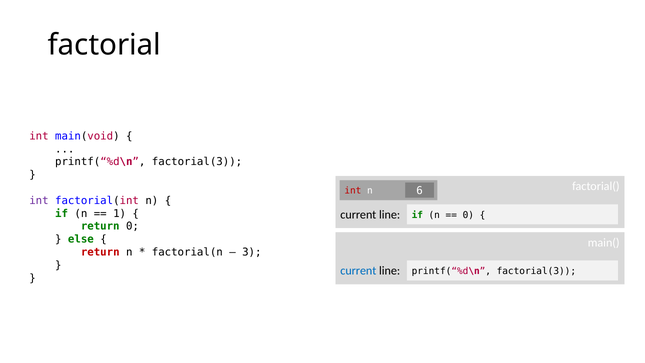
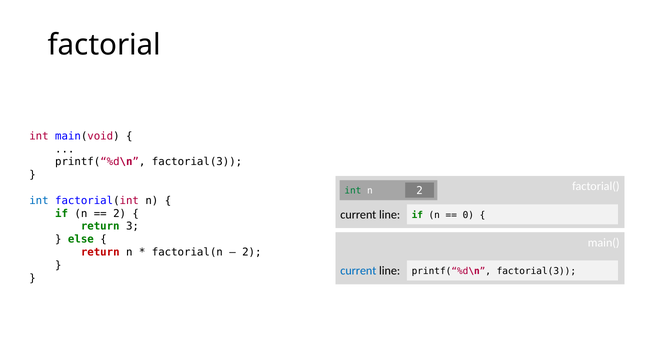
int at (353, 191) colour: red -> green
n 6: 6 -> 2
int at (39, 200) colour: purple -> blue
1 at (120, 213): 1 -> 2
return 0: 0 -> 3
3 at (252, 252): 3 -> 2
